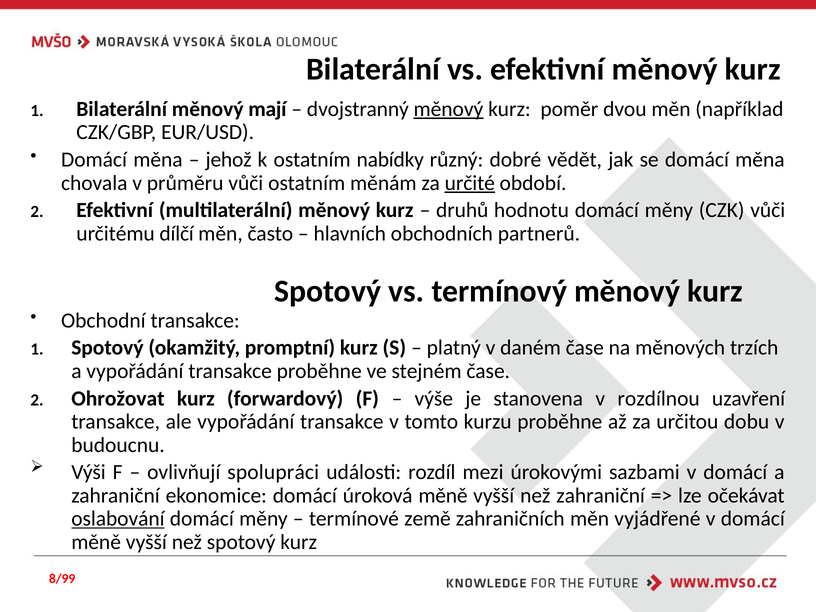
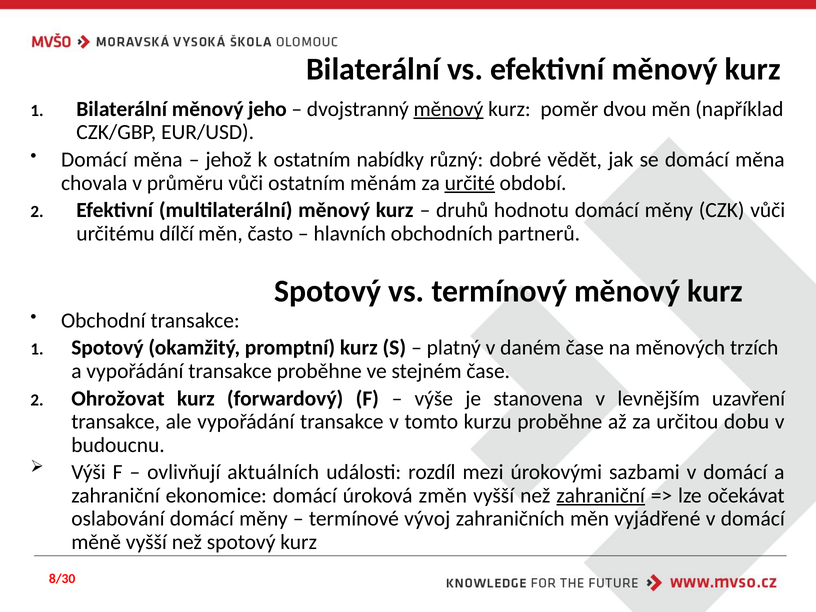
mají: mají -> jeho
rozdílnou: rozdílnou -> levnějším
spolupráci: spolupráci -> aktuálních
úroková měně: měně -> změn
zahraniční at (601, 496) underline: none -> present
oslabování underline: present -> none
země: země -> vývoj
8/99: 8/99 -> 8/30
